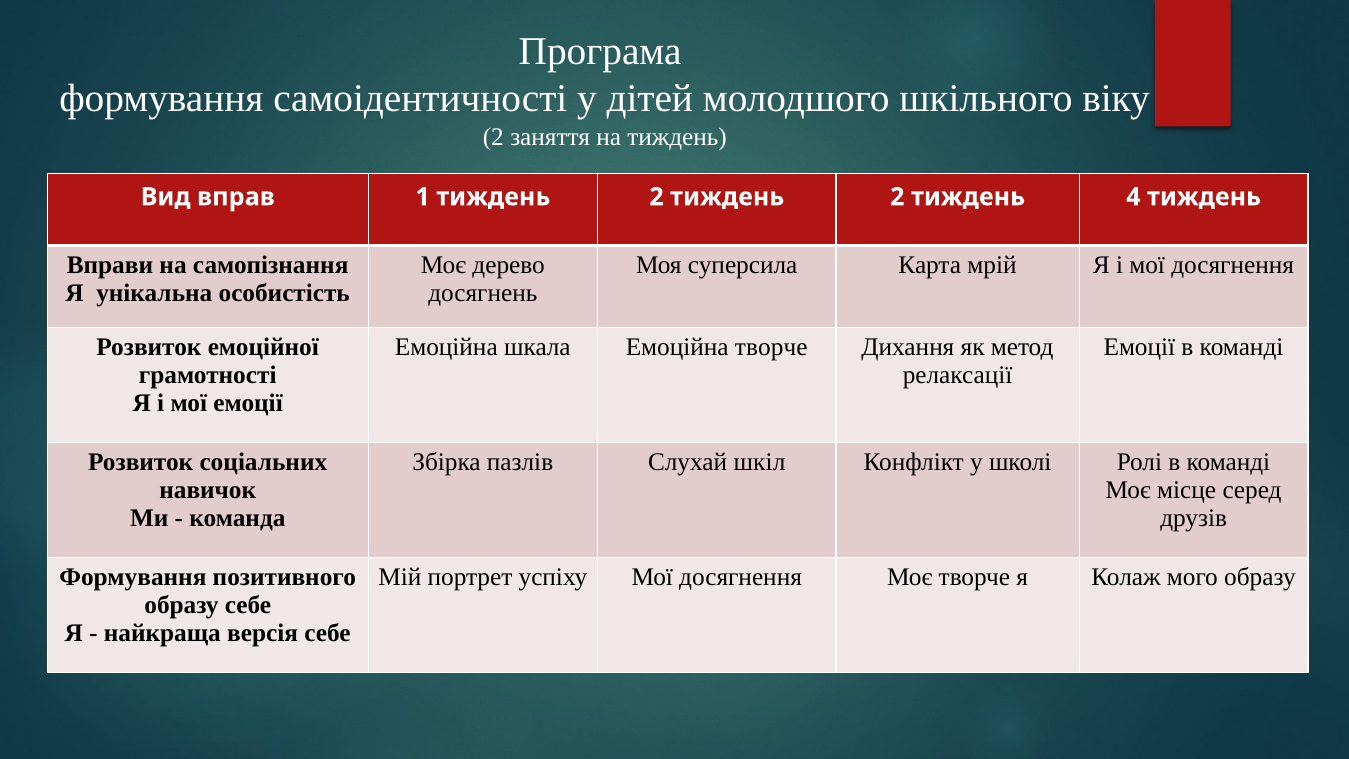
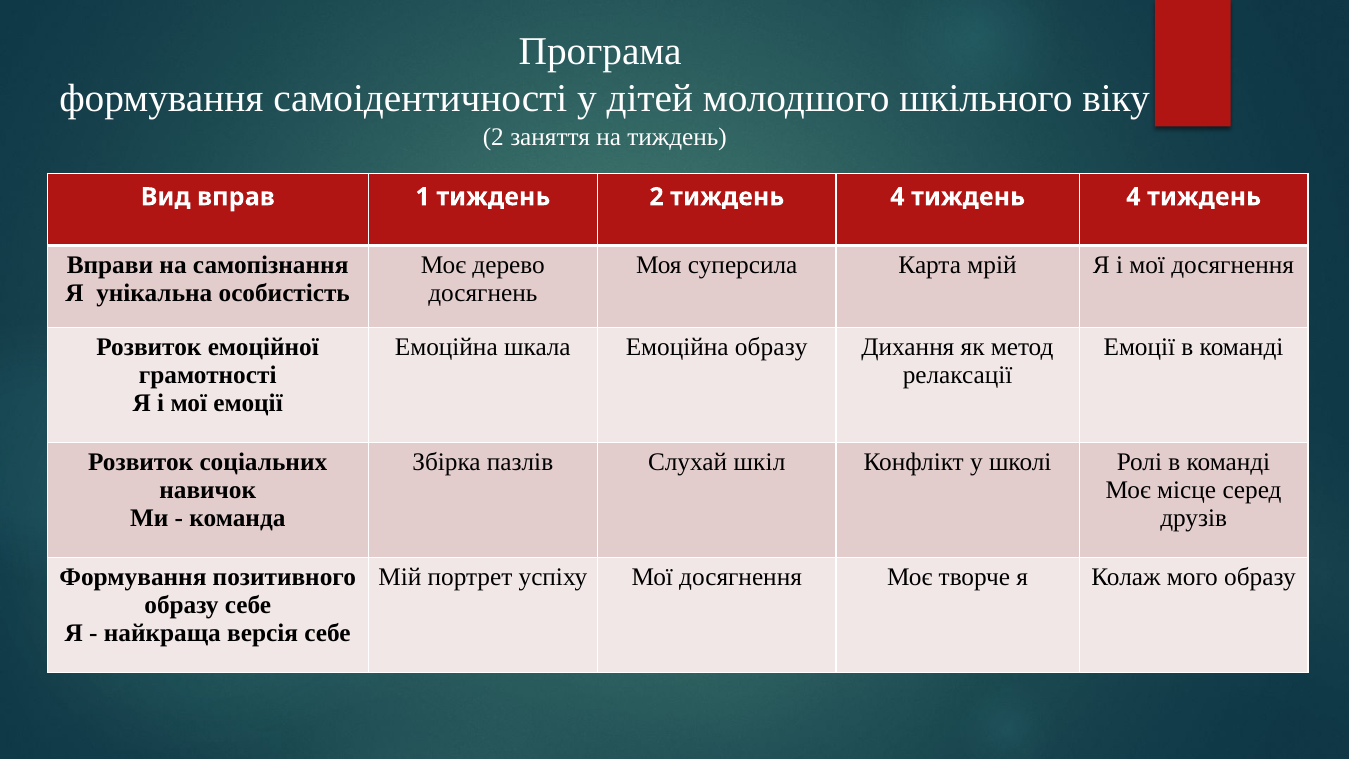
2 тиждень 2: 2 -> 4
Емоційна творче: творче -> образу
